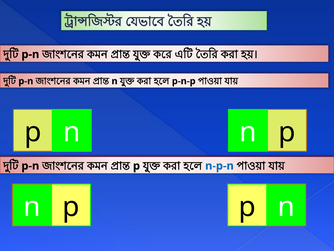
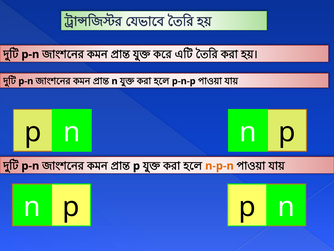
n-p-n colour: blue -> orange
